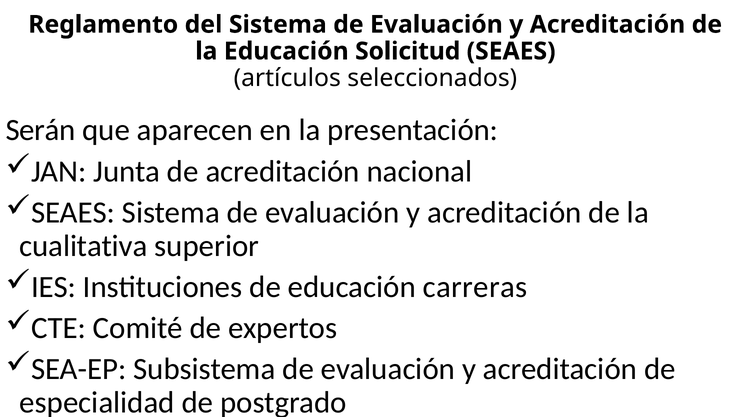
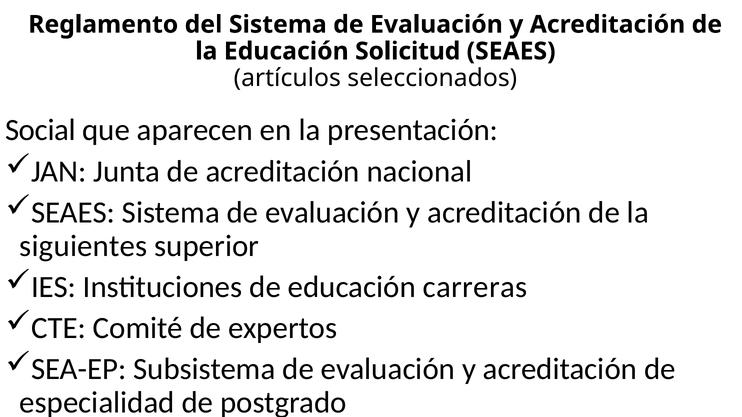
Serán: Serán -> Social
cualitativa: cualitativa -> siguientes
